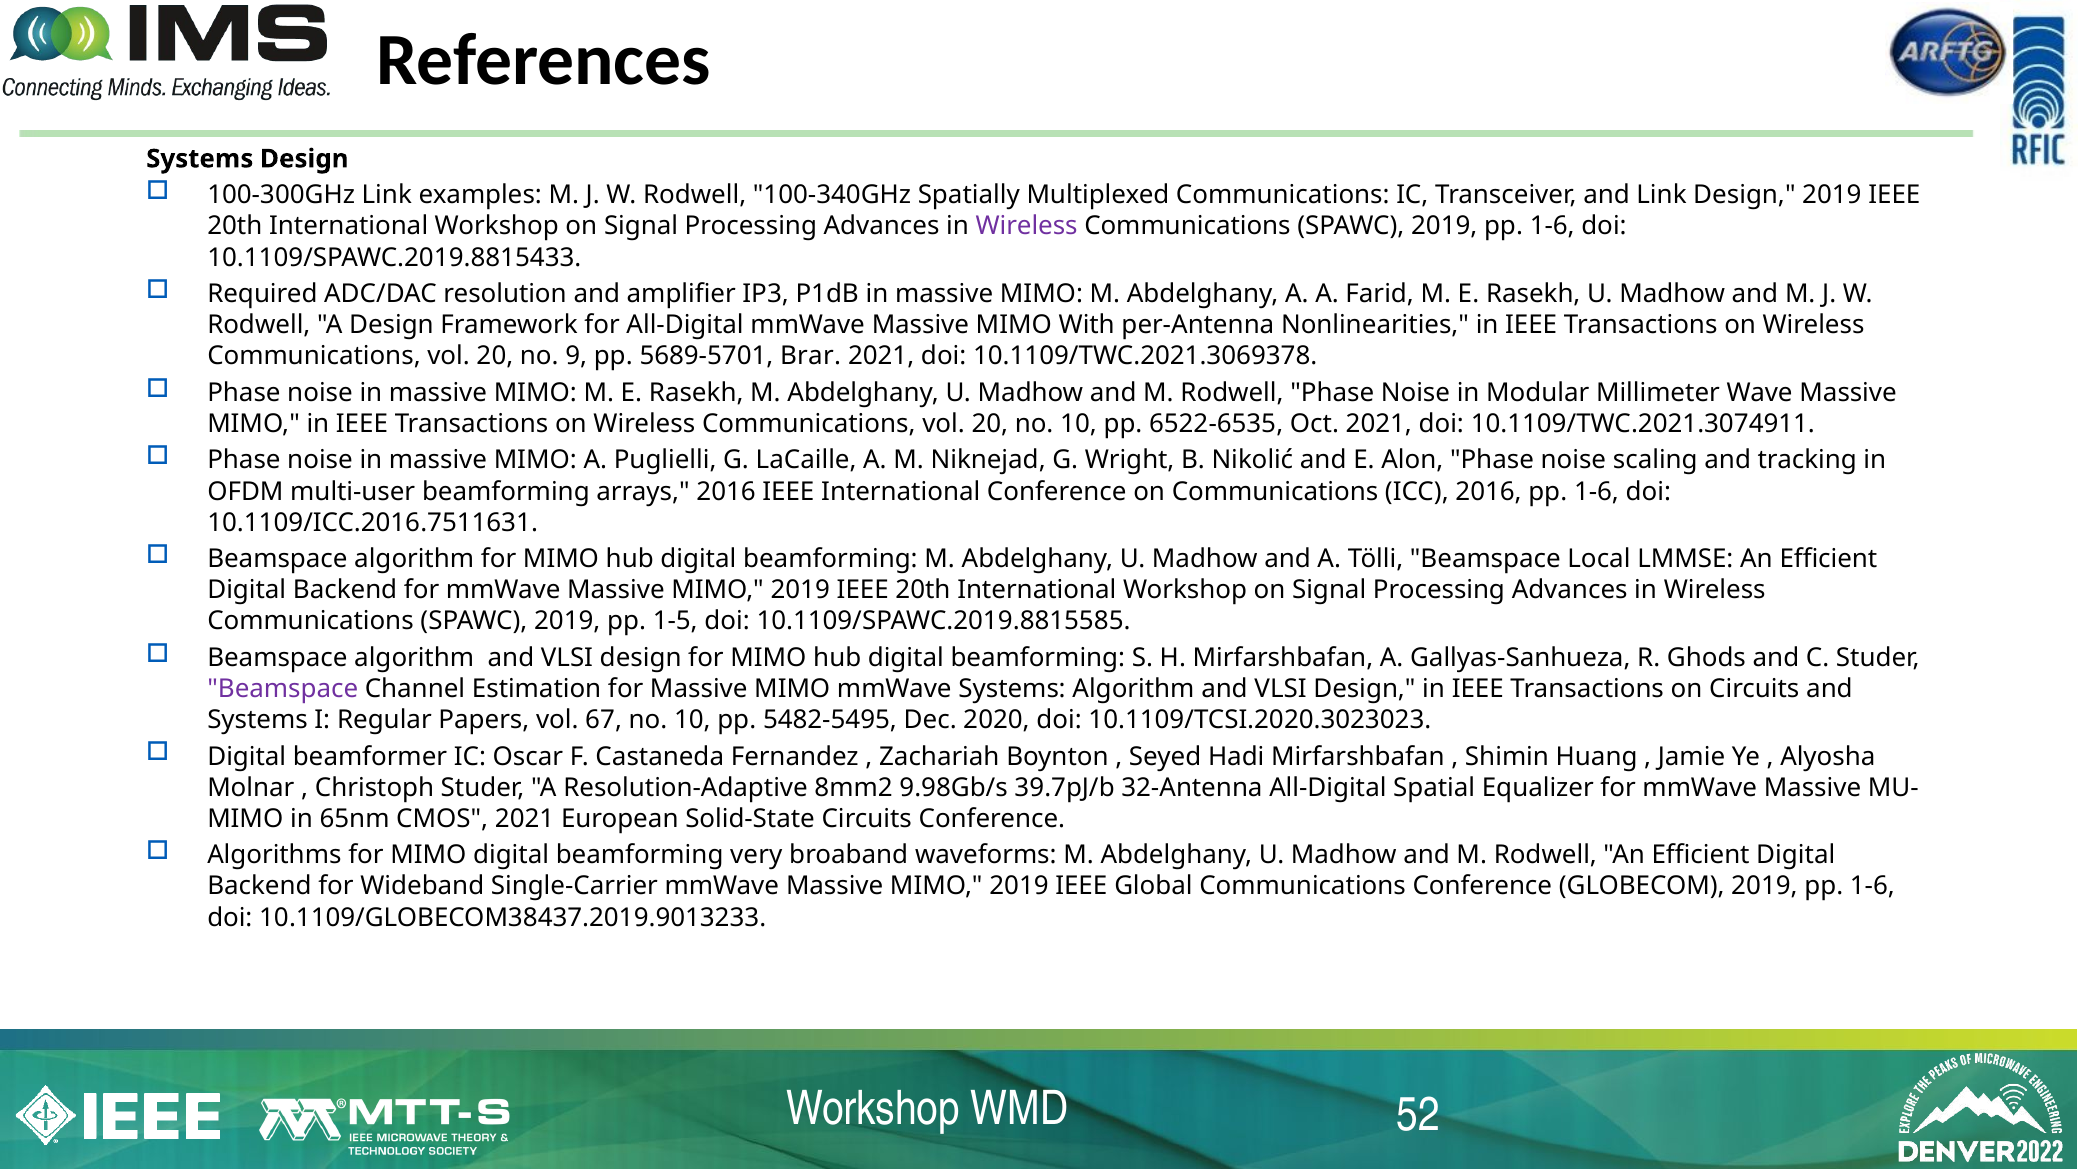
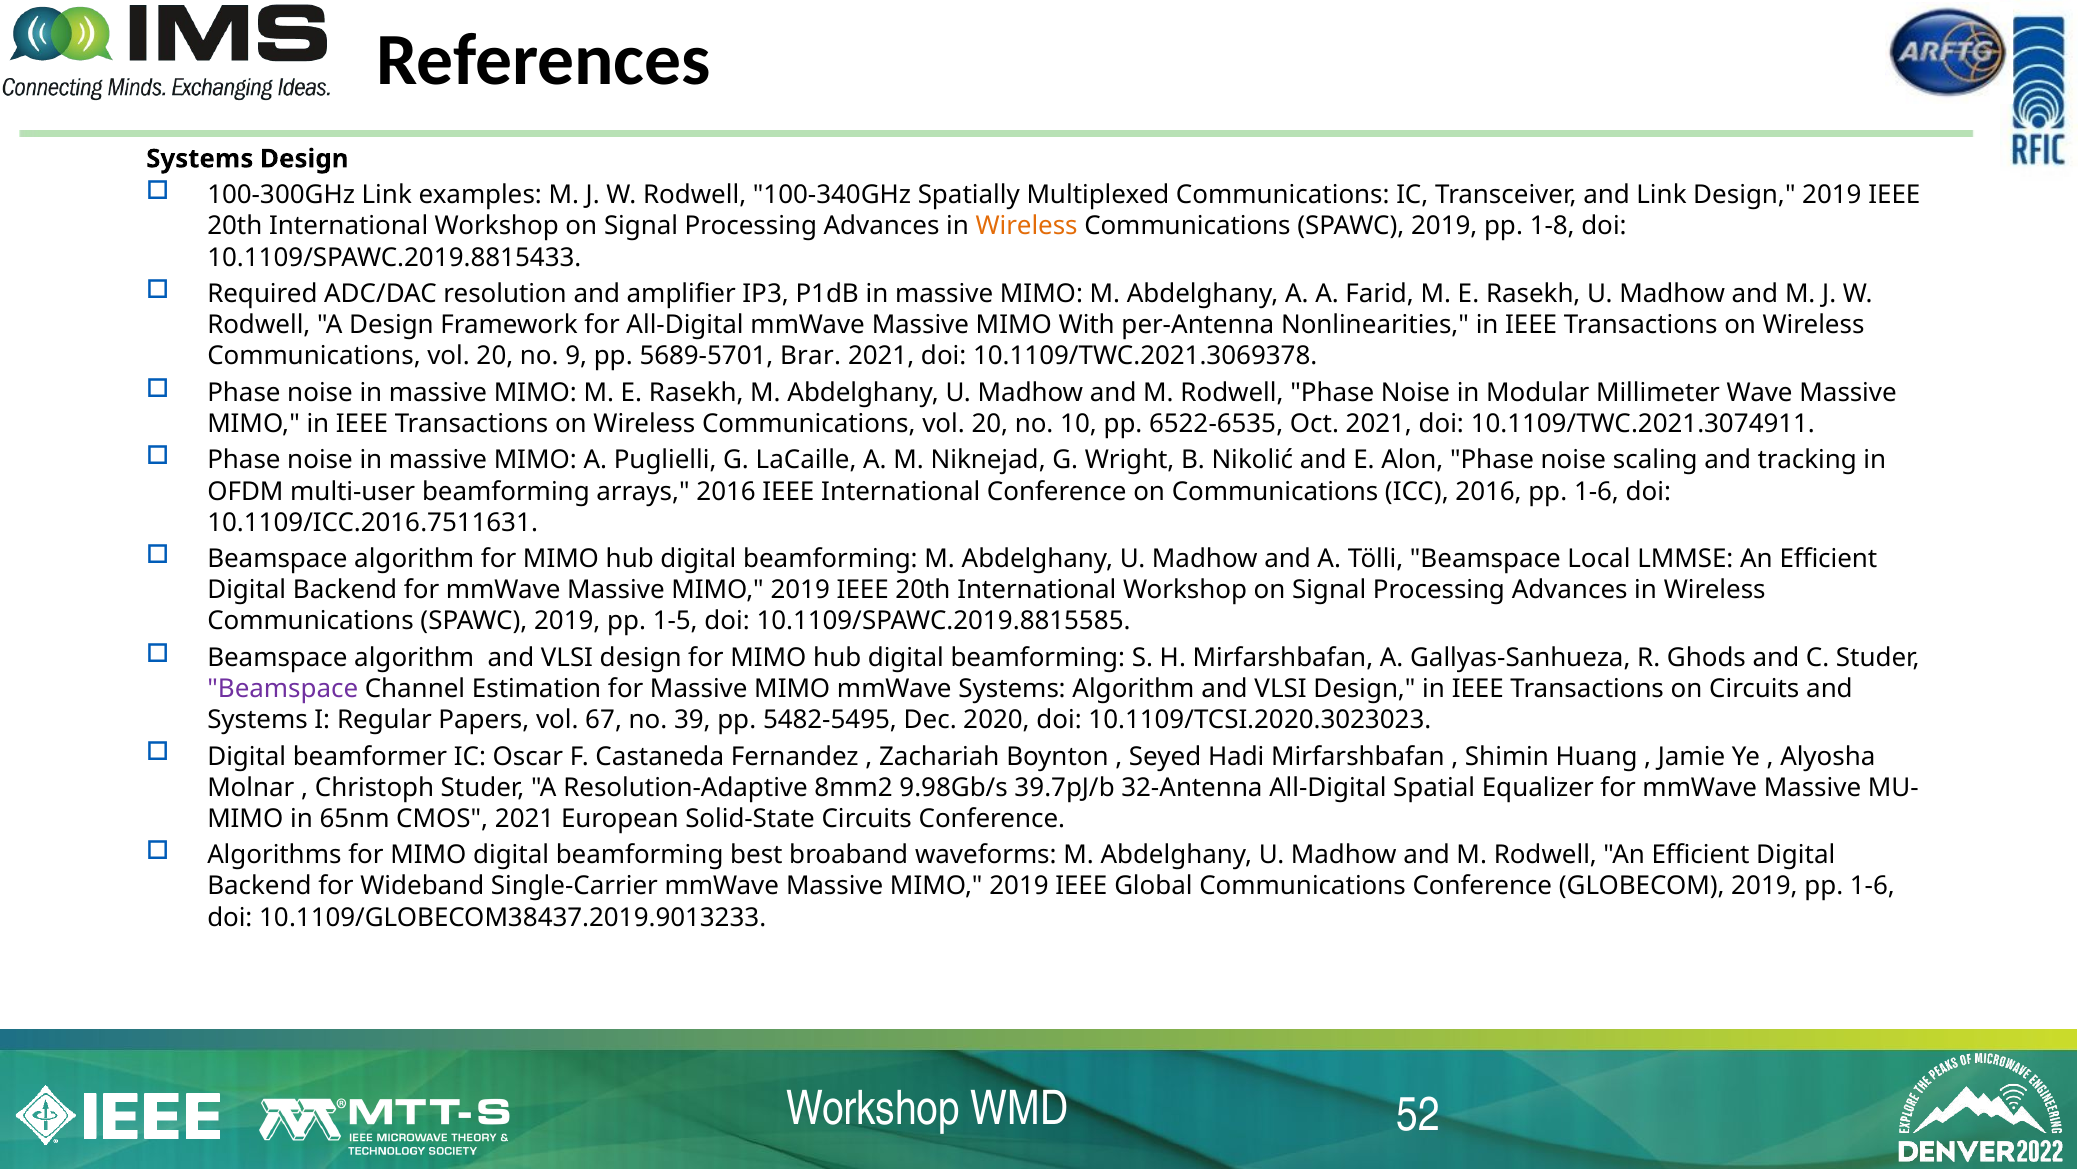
Wireless at (1027, 226) colour: purple -> orange
SPAWC 2019 pp 1-6: 1-6 -> 1-8
67 no 10: 10 -> 39
very: very -> best
